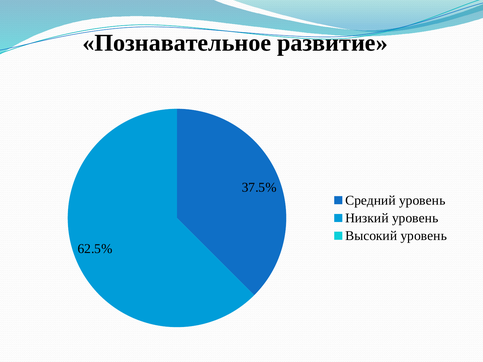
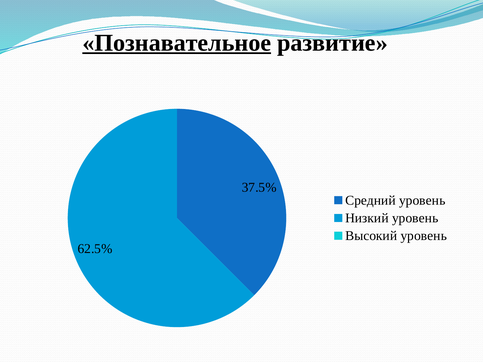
Познавательное underline: none -> present
